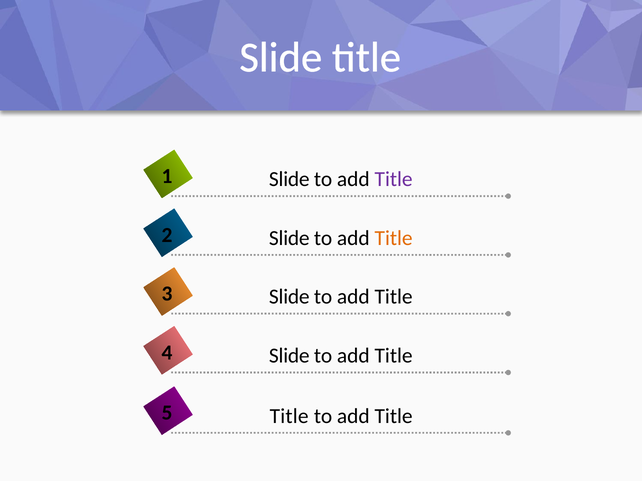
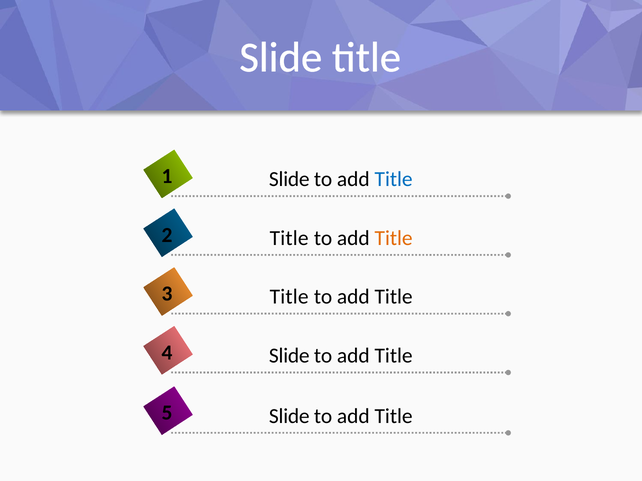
Title at (394, 179) colour: purple -> blue
Slide at (289, 238): Slide -> Title
Slide at (289, 297): Slide -> Title
Title at (289, 416): Title -> Slide
